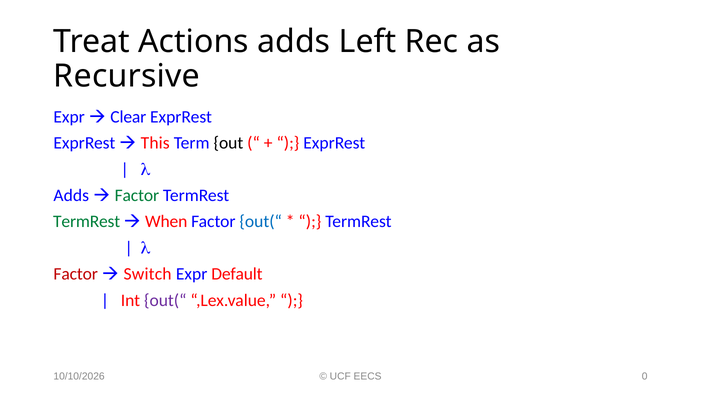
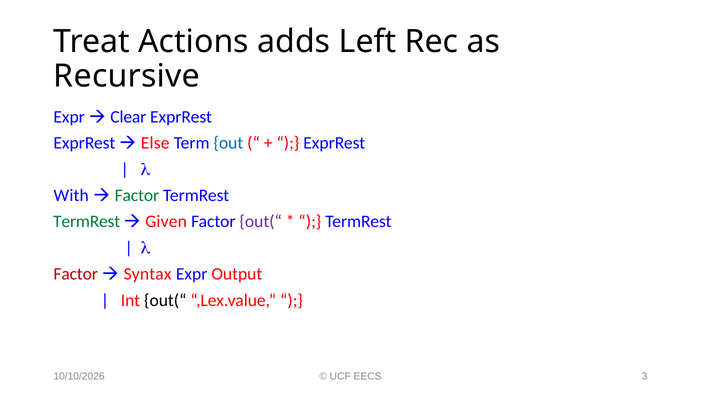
This: This -> Else
out colour: black -> blue
Adds at (71, 196): Adds -> With
When: When -> Given
out(“ at (261, 222) colour: blue -> purple
Switch: Switch -> Syntax
Default: Default -> Output
out(“ at (165, 301) colour: purple -> black
0: 0 -> 3
